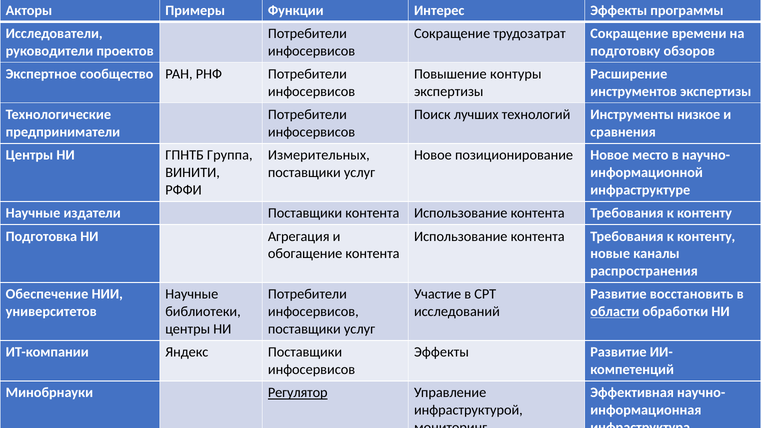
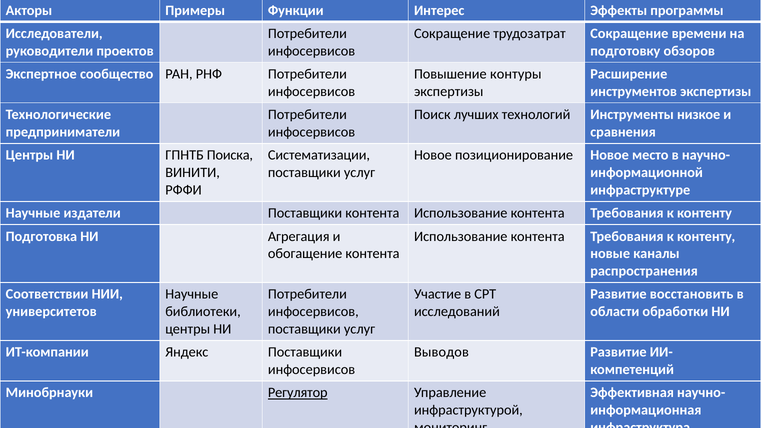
Группа: Группа -> Поиска
Измерительных: Измерительных -> Систематизации
Обеспечение: Обеспечение -> Соответствии
области underline: present -> none
Эффекты at (441, 352): Эффекты -> Выводов
